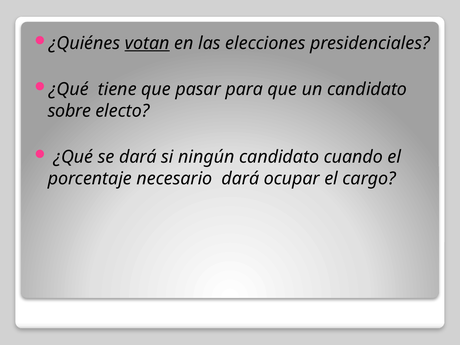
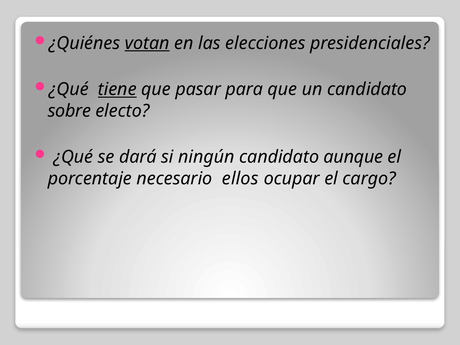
tiene underline: none -> present
cuando: cuando -> aunque
necesario dará: dará -> ellos
